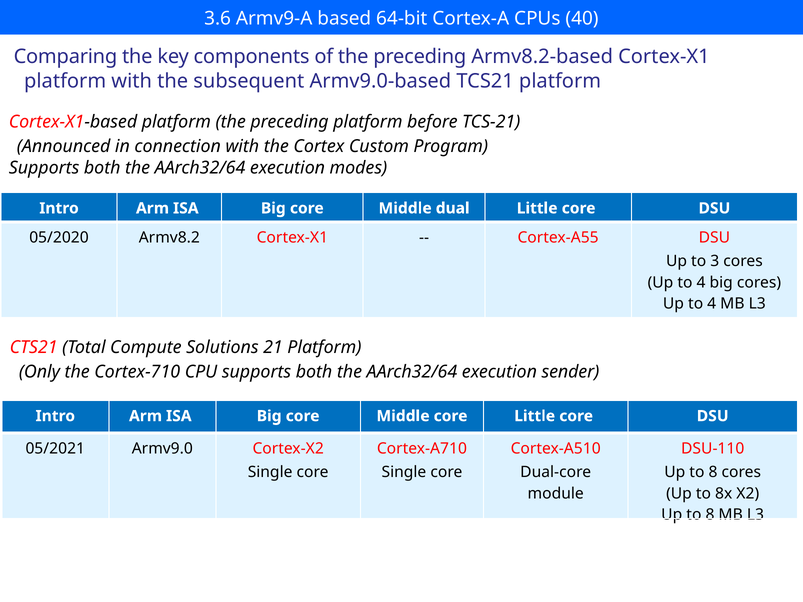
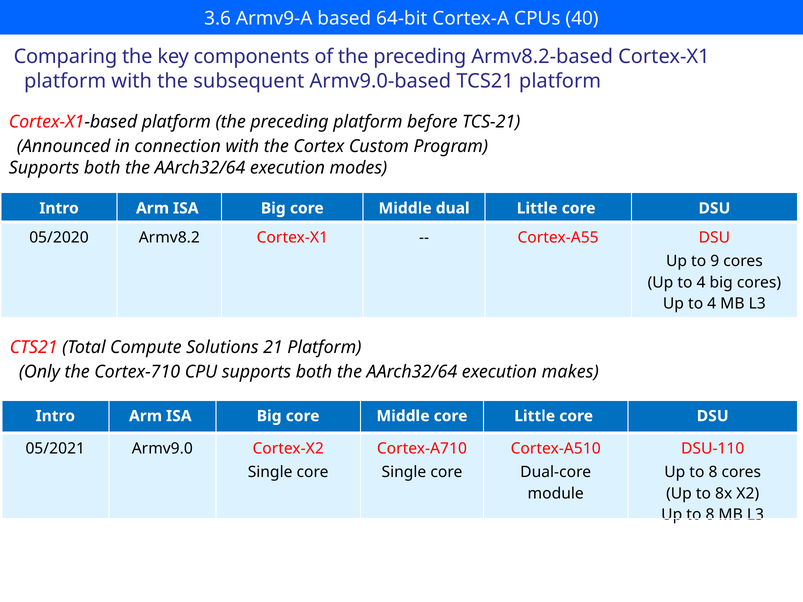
3: 3 -> 9
sender: sender -> makes
